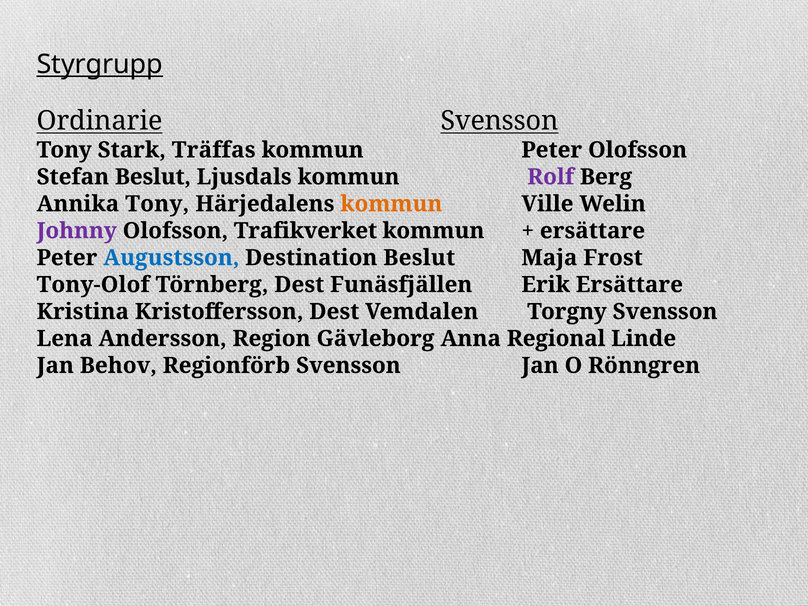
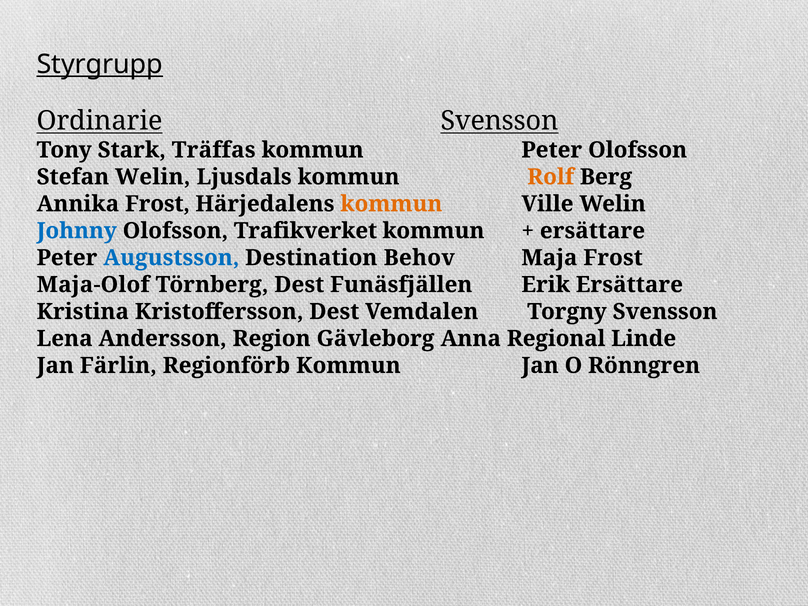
Stefan Beslut: Beslut -> Welin
Rolf colour: purple -> orange
Annika Tony: Tony -> Frost
Johnny colour: purple -> blue
Destination Beslut: Beslut -> Behov
Tony-Olof: Tony-Olof -> Maja-Olof
Behov: Behov -> Färlin
Regionförb Svensson: Svensson -> Kommun
